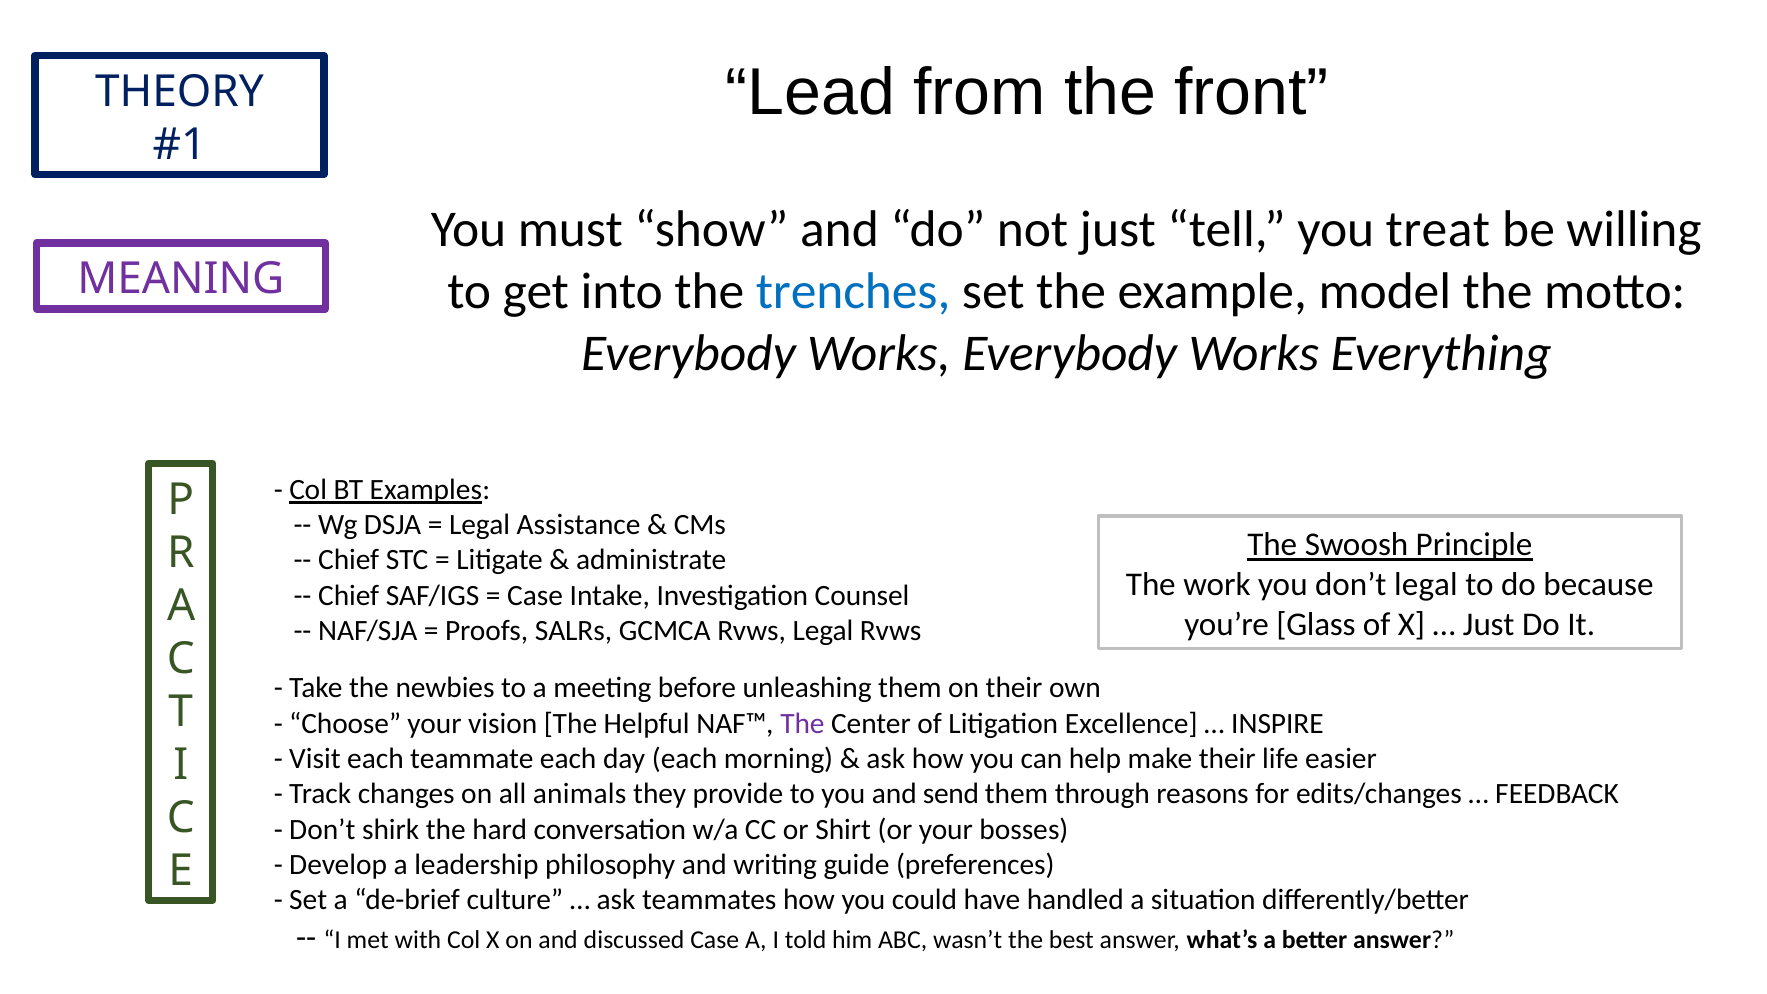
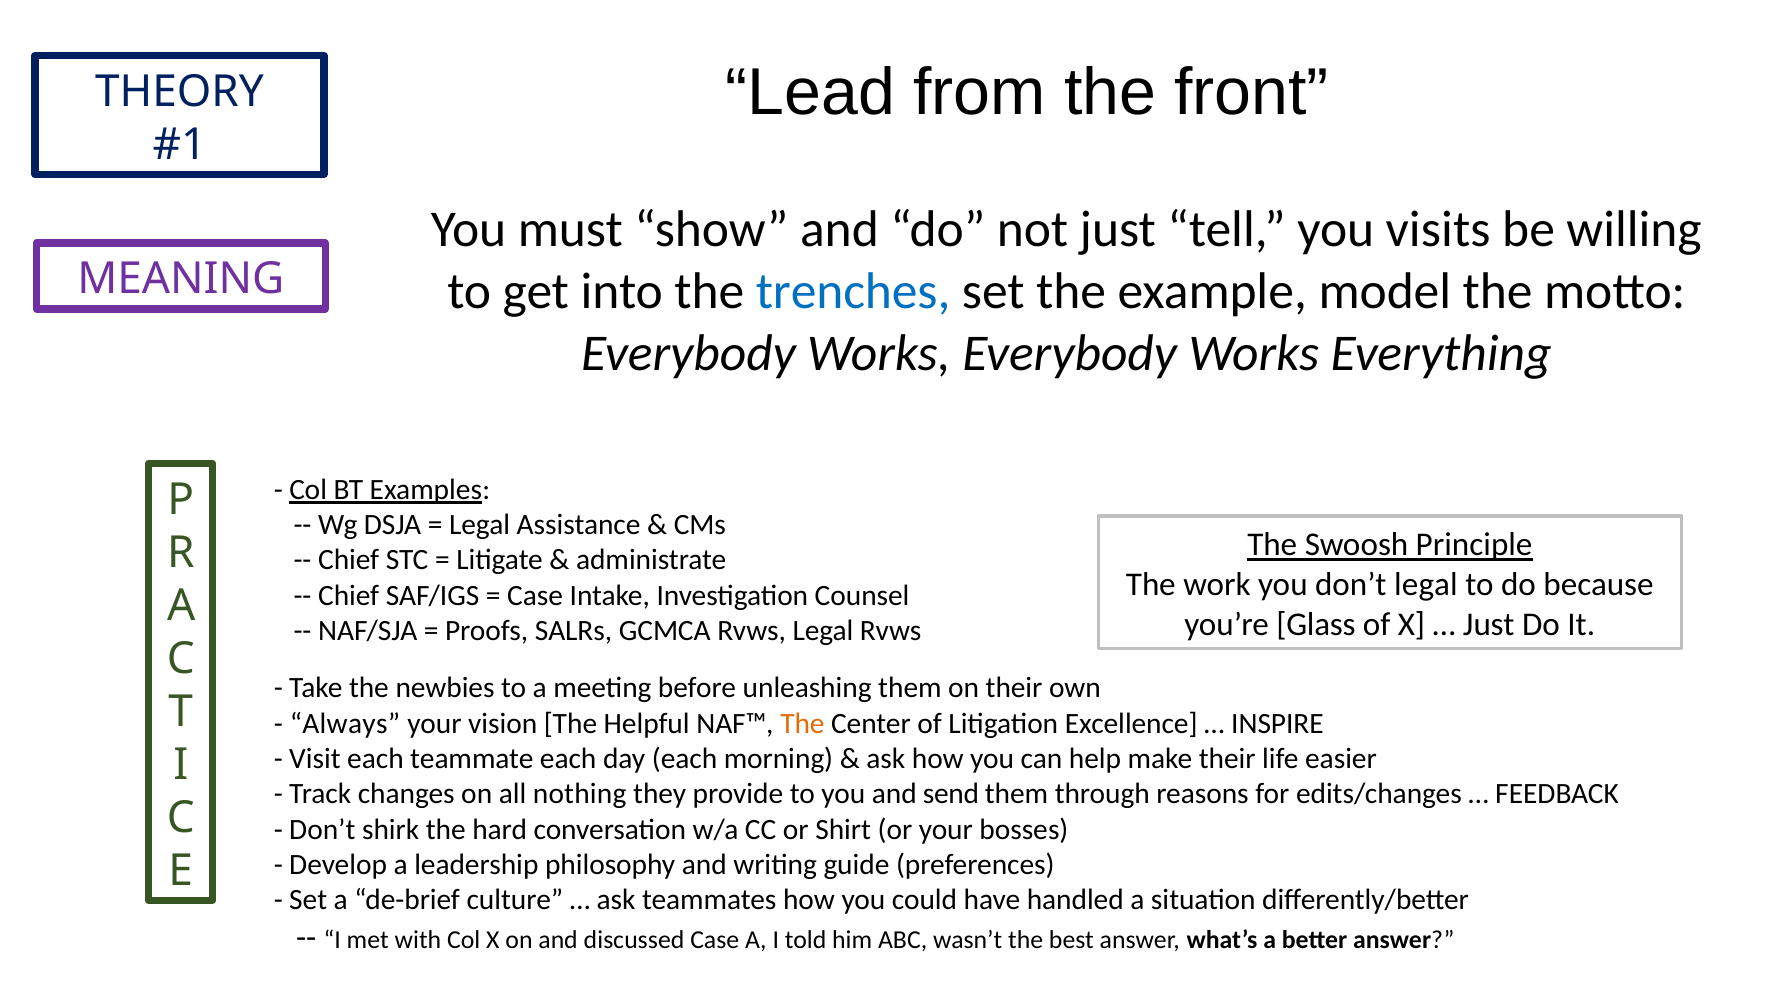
treat: treat -> visits
Choose: Choose -> Always
The at (802, 724) colour: purple -> orange
animals: animals -> nothing
